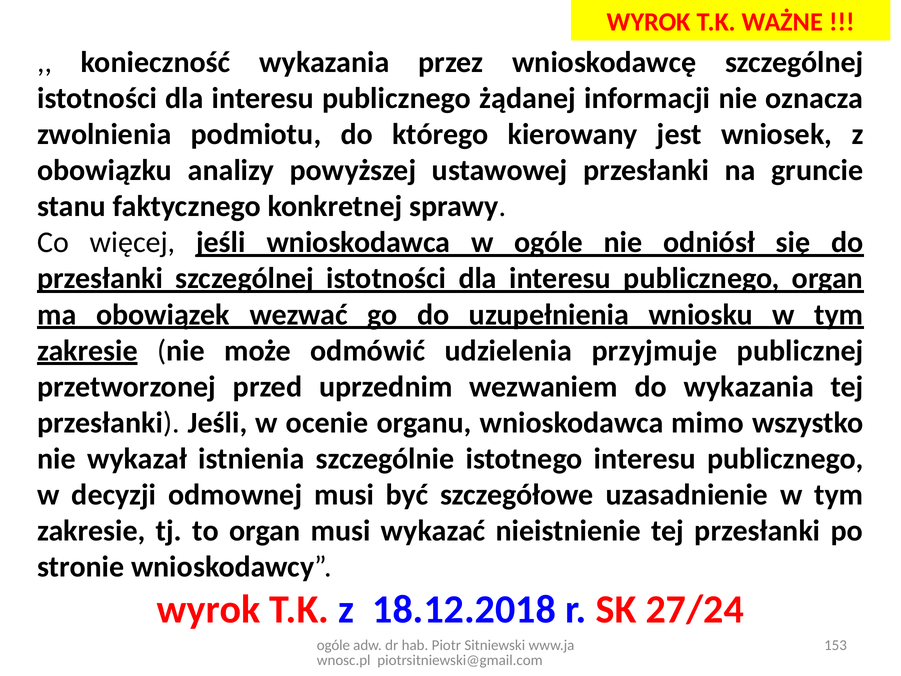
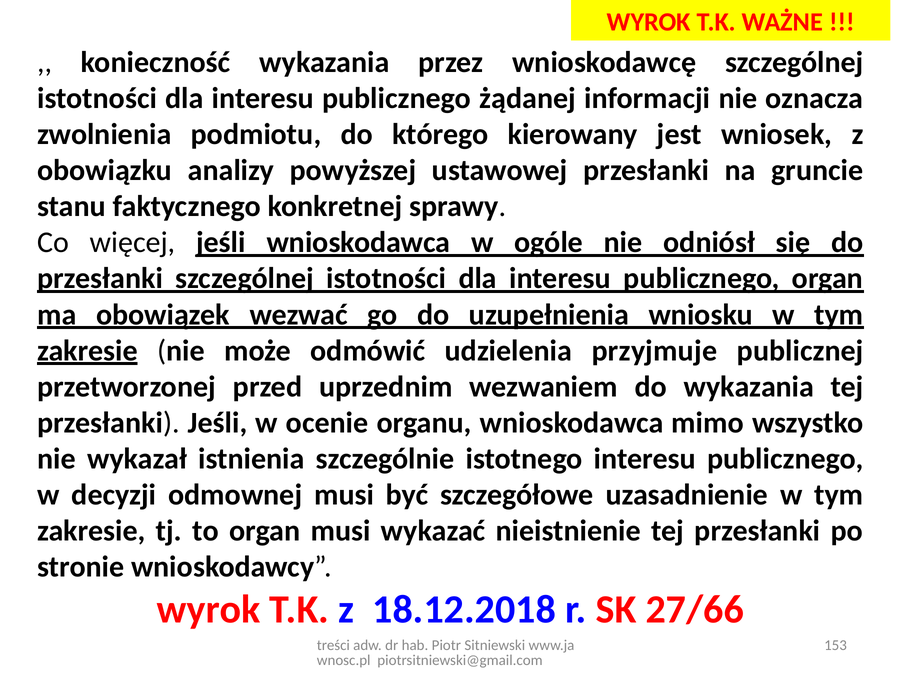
27/24: 27/24 -> 27/66
ogóle at (333, 645): ogóle -> treści
